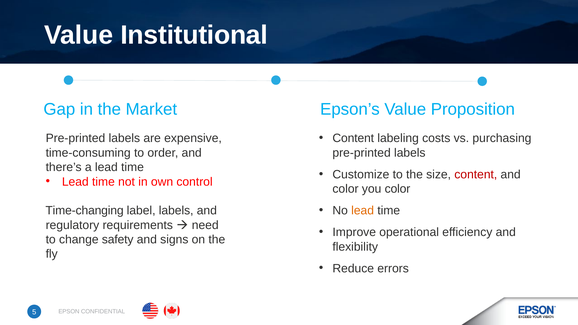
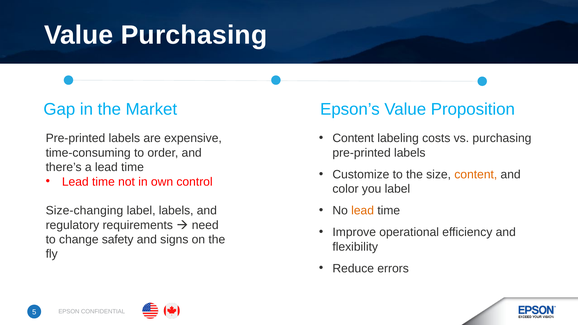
Value Institutional: Institutional -> Purchasing
content at (476, 175) colour: red -> orange
you color: color -> label
Time-changing: Time-changing -> Size-changing
